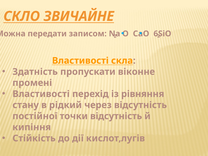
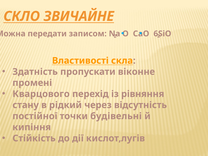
Властивості at (41, 94): Властивості -> Кварцового
точки відсутність: відсутність -> будівельні
